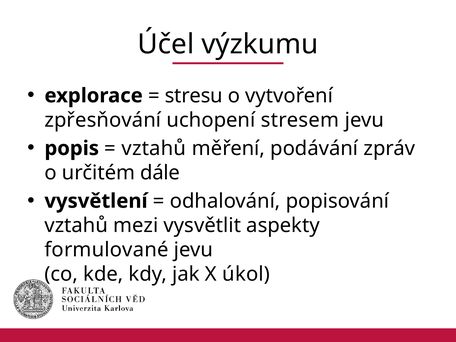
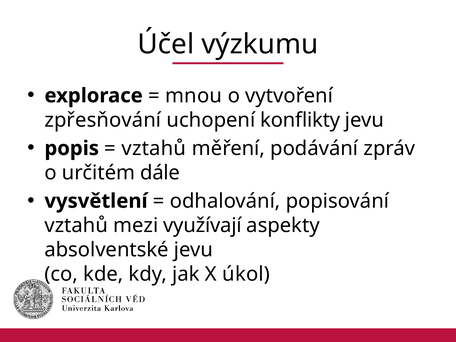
stresu: stresu -> mnou
stresem: stresem -> konflikty
vysvětlit: vysvětlit -> využívají
formulované: formulované -> absolventské
